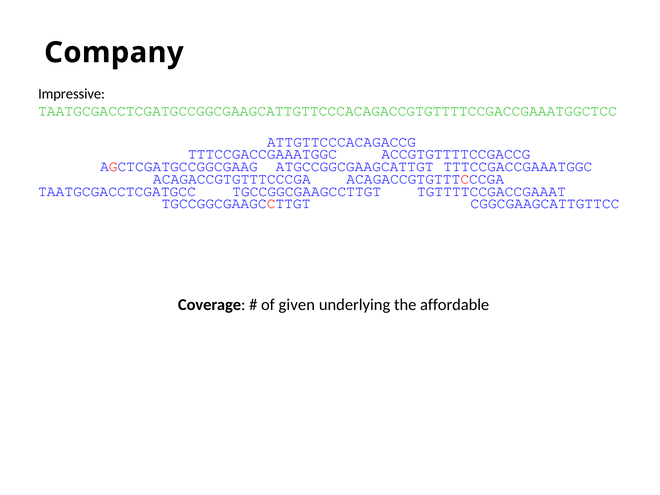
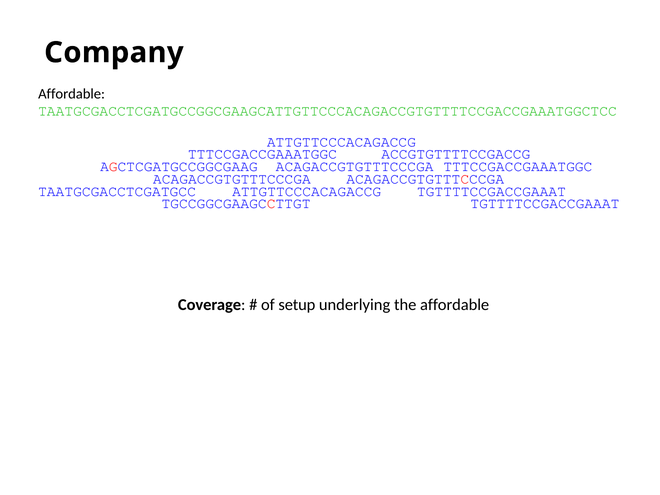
Impressive at (72, 94): Impressive -> Affordable
ATGCCGGCGAAGCATTGT at (355, 167): ATGCCGGCGAAGCATTGT -> ACAGACCGTGTTTCCCGA
TGCCGGCGAAGCCTTGT at (307, 191): TGCCGGCGAAGCCTTGT -> ATTGTTCCCACAGACCG
CGGCGAAGCATTGTTCC at (545, 204): CGGCGAAGCATTGTTCC -> TGTTTTCCGACCGAAAT
given: given -> setup
